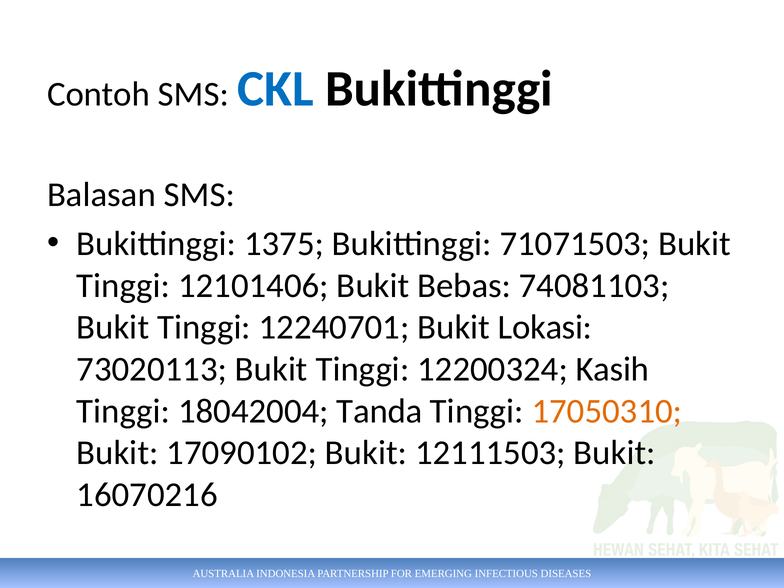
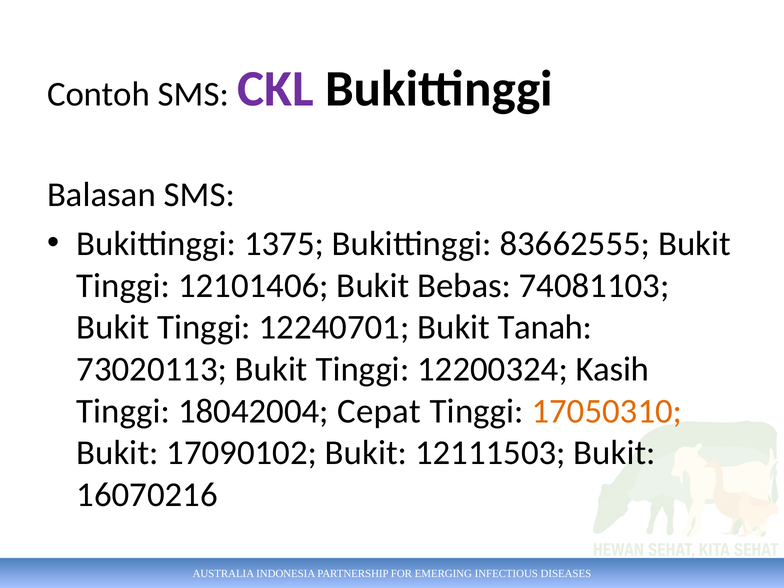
CKL colour: blue -> purple
71071503: 71071503 -> 83662555
Lokasi: Lokasi -> Tanah
Tanda: Tanda -> Cepat
